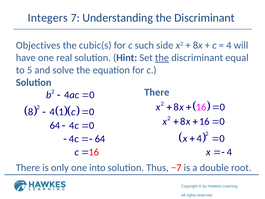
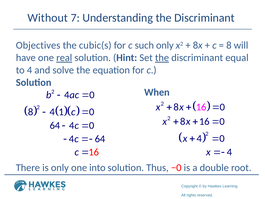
Integers: Integers -> Without
such side: side -> only
4 at (229, 45): 4 -> 8
real underline: none -> present
to 5: 5 -> 4
There at (157, 92): There -> When
−7: −7 -> −0
